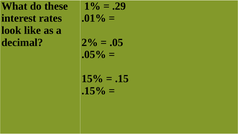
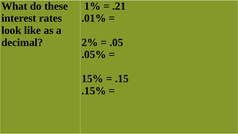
.29: .29 -> .21
